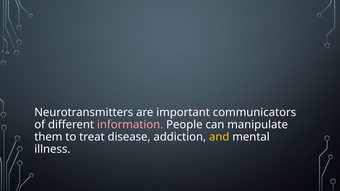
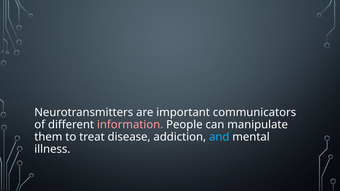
and colour: yellow -> light blue
